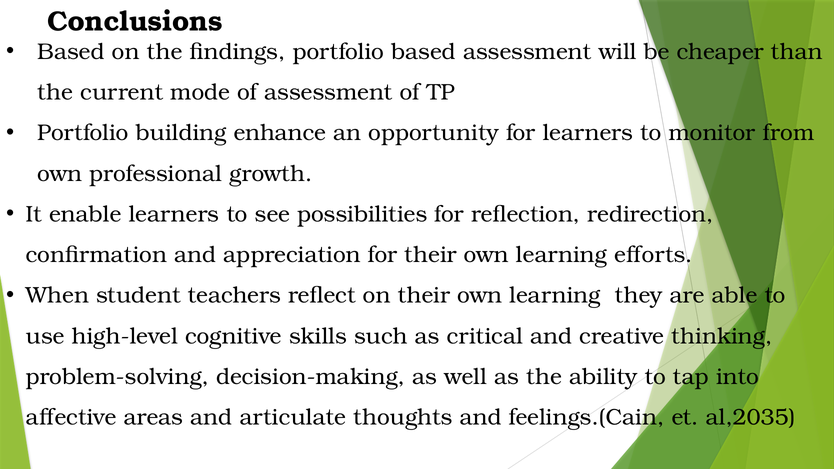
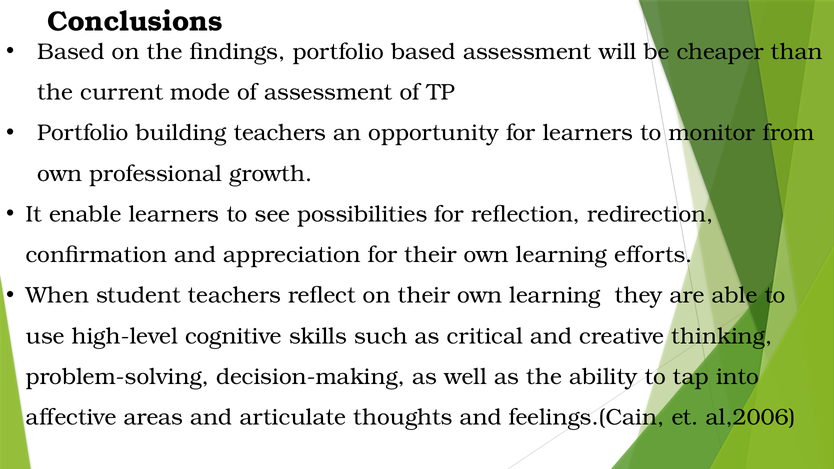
building enhance: enhance -> teachers
al,2035: al,2035 -> al,2006
